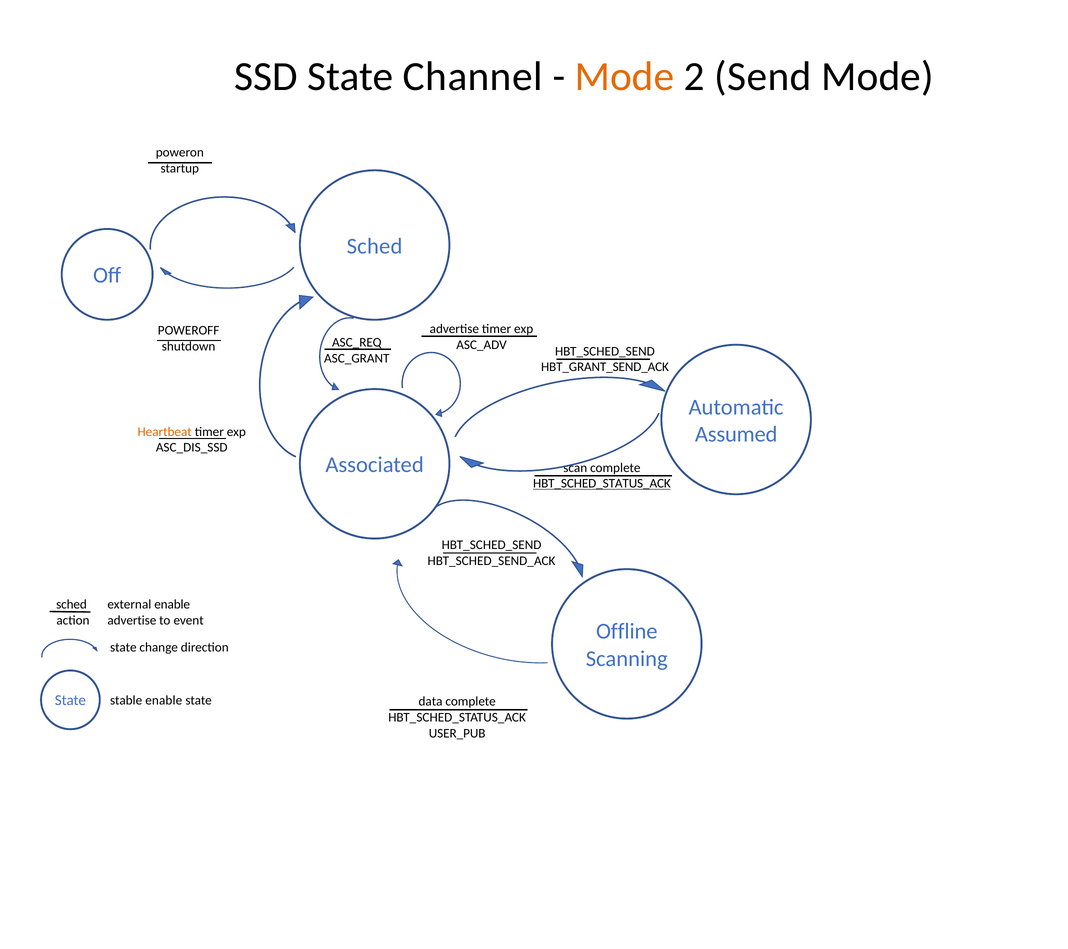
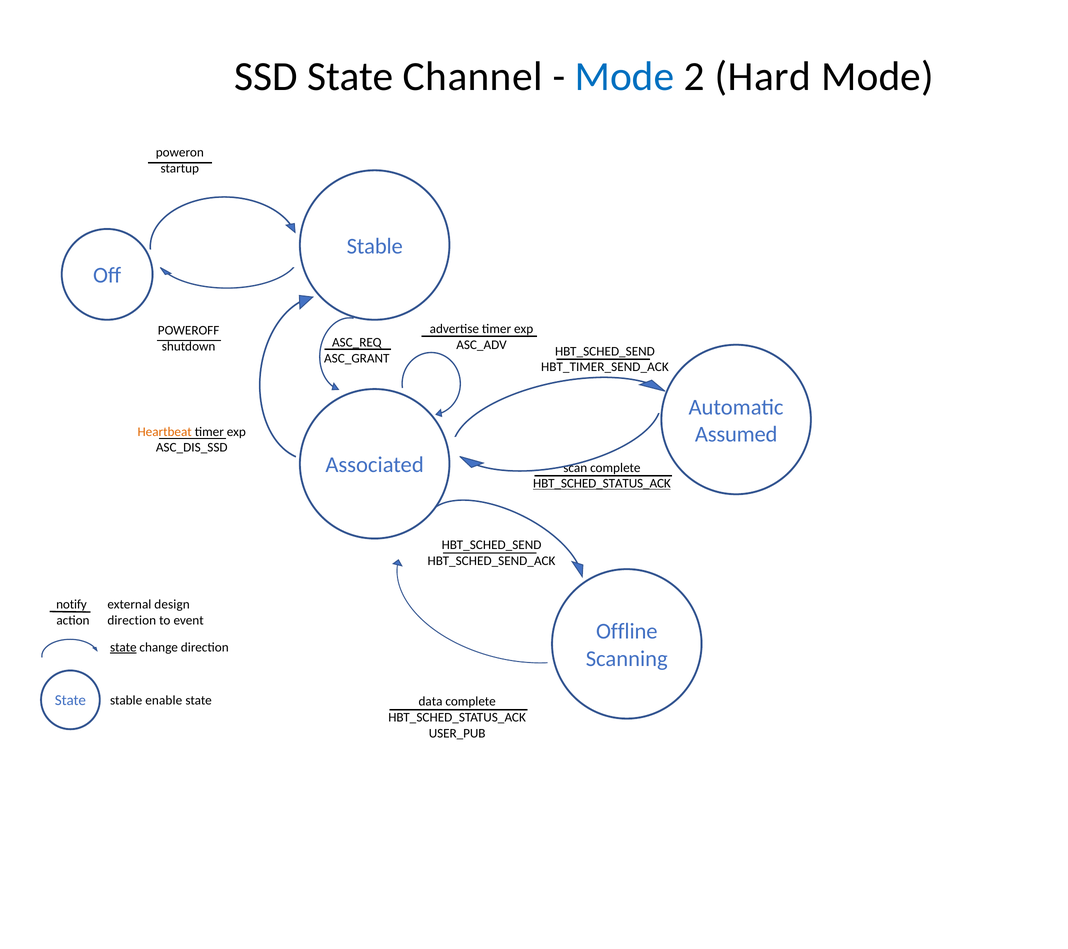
Mode at (625, 77) colour: orange -> blue
Send: Send -> Hard
Sched at (375, 246): Sched -> Stable
HBT_GRANT_SEND_ACK: HBT_GRANT_SEND_ACK -> HBT_TIMER_SEND_ACK
sched at (72, 605): sched -> notify
external enable: enable -> design
action advertise: advertise -> direction
state at (123, 647) underline: none -> present
